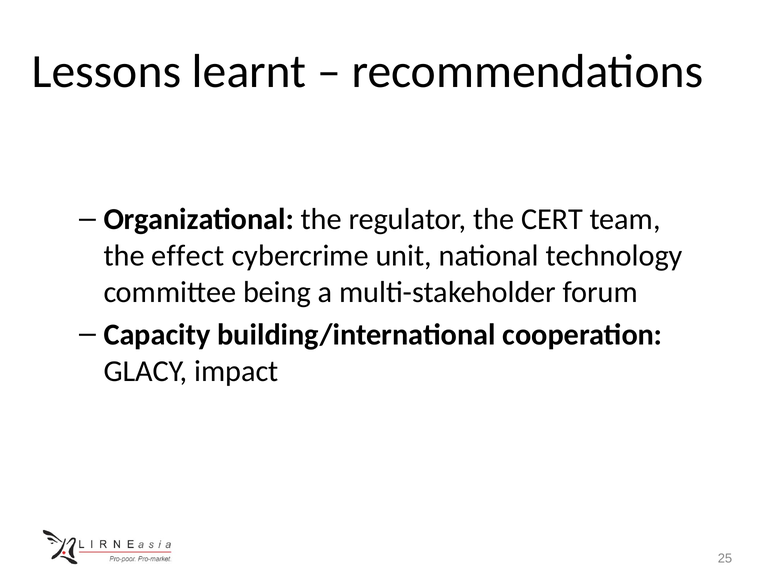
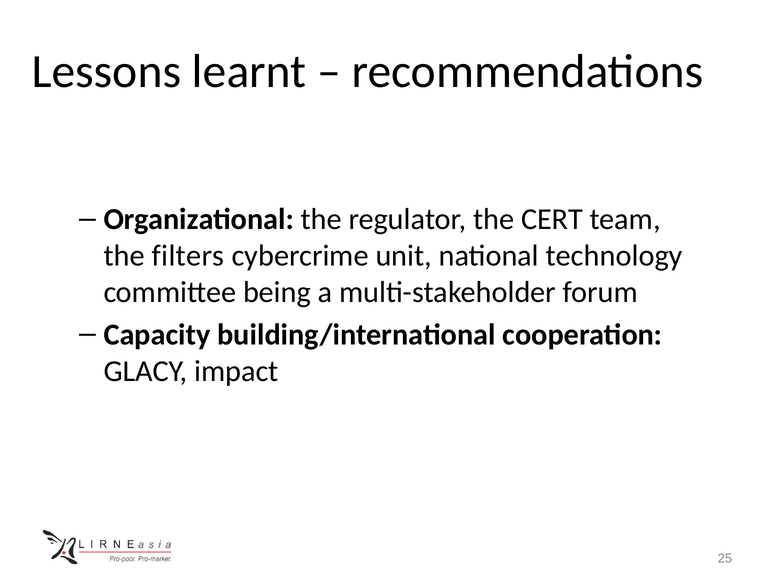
effect: effect -> filters
